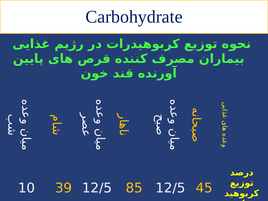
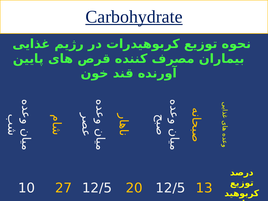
Carbohydrate underline: none -> present
39: 39 -> 27
85: 85 -> 20
45: 45 -> 13
